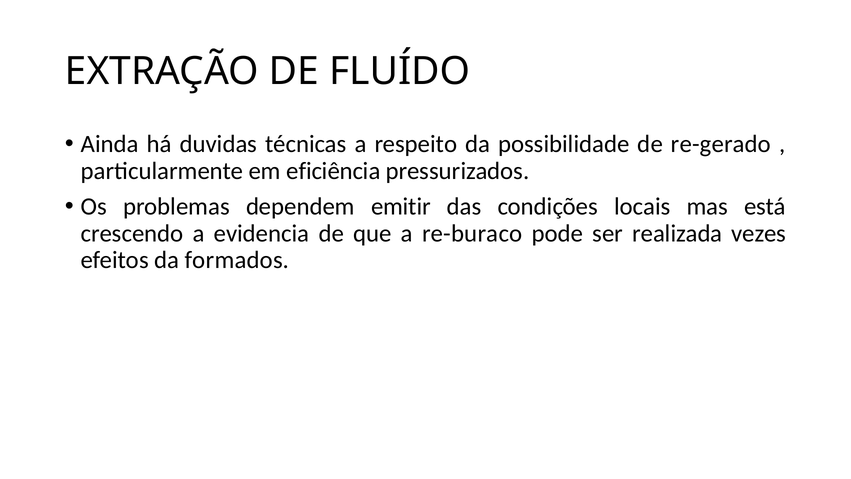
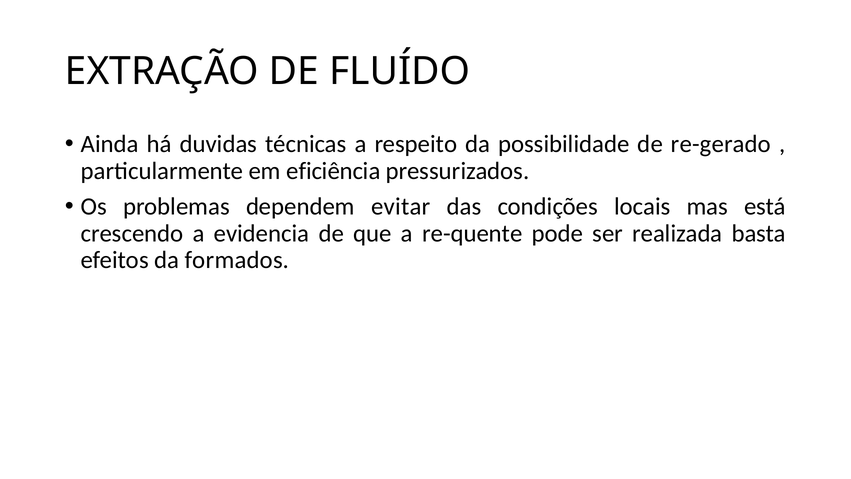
emitir: emitir -> evitar
re-buraco: re-buraco -> re-quente
vezes: vezes -> basta
